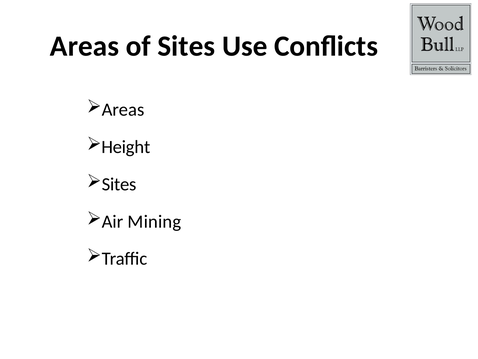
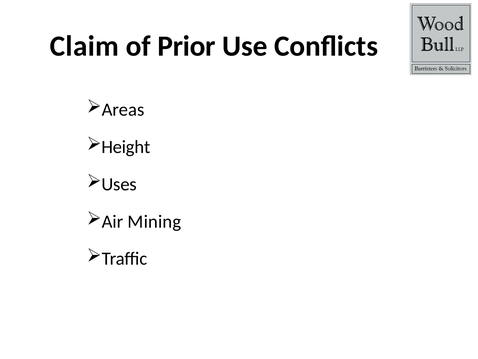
Areas at (85, 46): Areas -> Claim
of Sites: Sites -> Prior
Sites at (119, 184): Sites -> Uses
